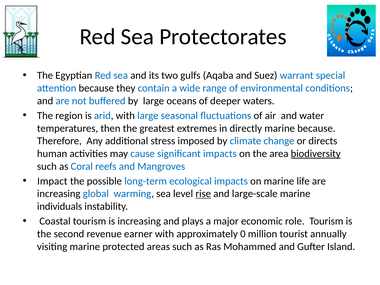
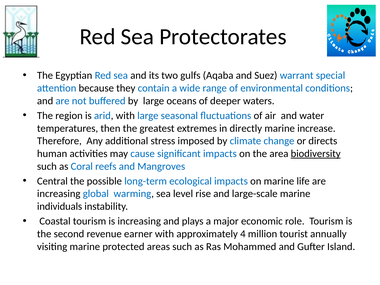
marine because: because -> increase
Impact: Impact -> Central
rise underline: present -> none
0: 0 -> 4
